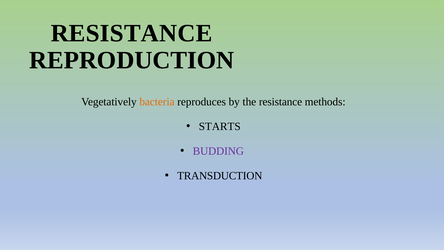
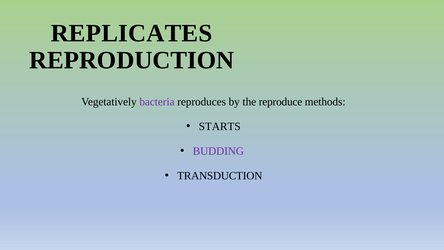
RESISTANCE at (132, 33): RESISTANCE -> REPLICATES
bacteria colour: orange -> purple
the resistance: resistance -> reproduce
